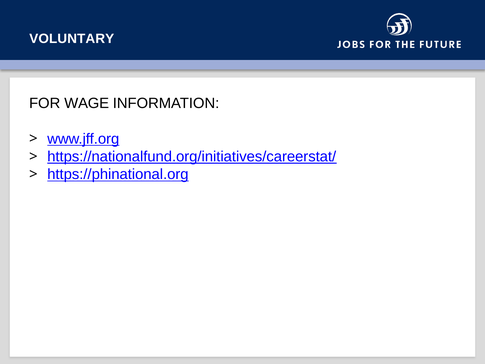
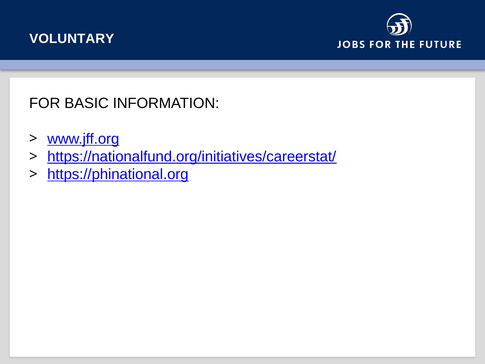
WAGE: WAGE -> BASIC
